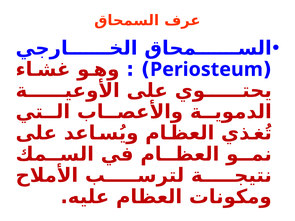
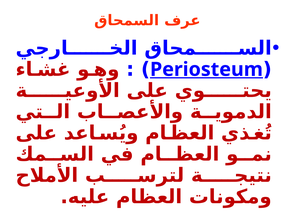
Periosteum underline: none -> present
